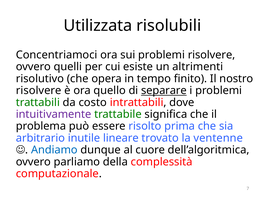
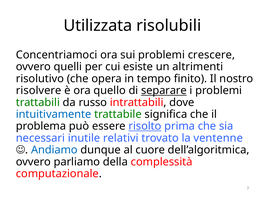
problemi risolvere: risolvere -> crescere
costo: costo -> russo
intuitivamente colour: purple -> blue
risolto underline: none -> present
arbitrario: arbitrario -> necessari
lineare: lineare -> relativi
